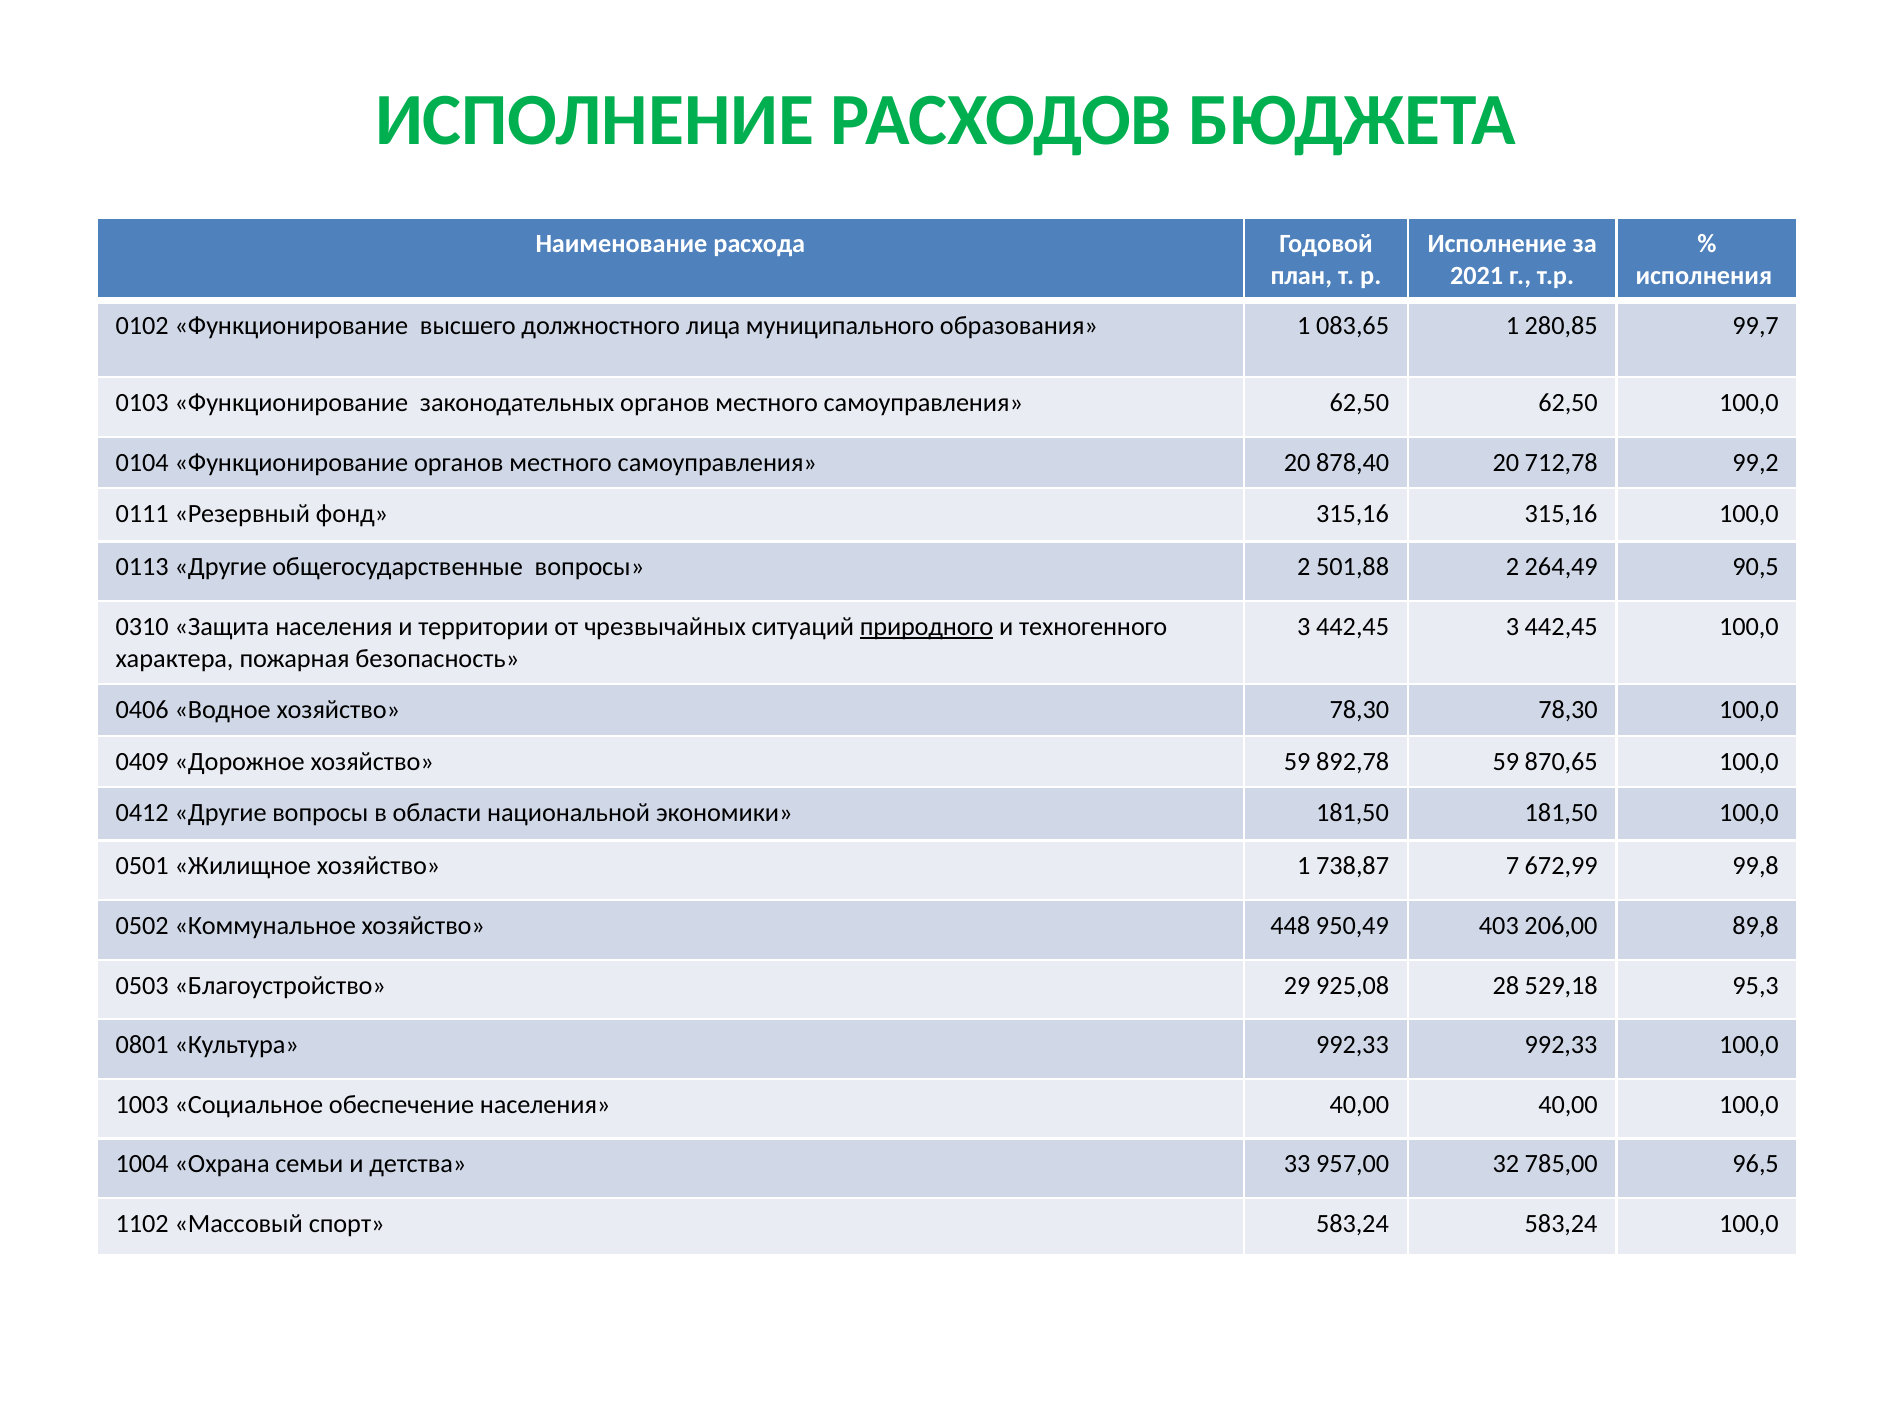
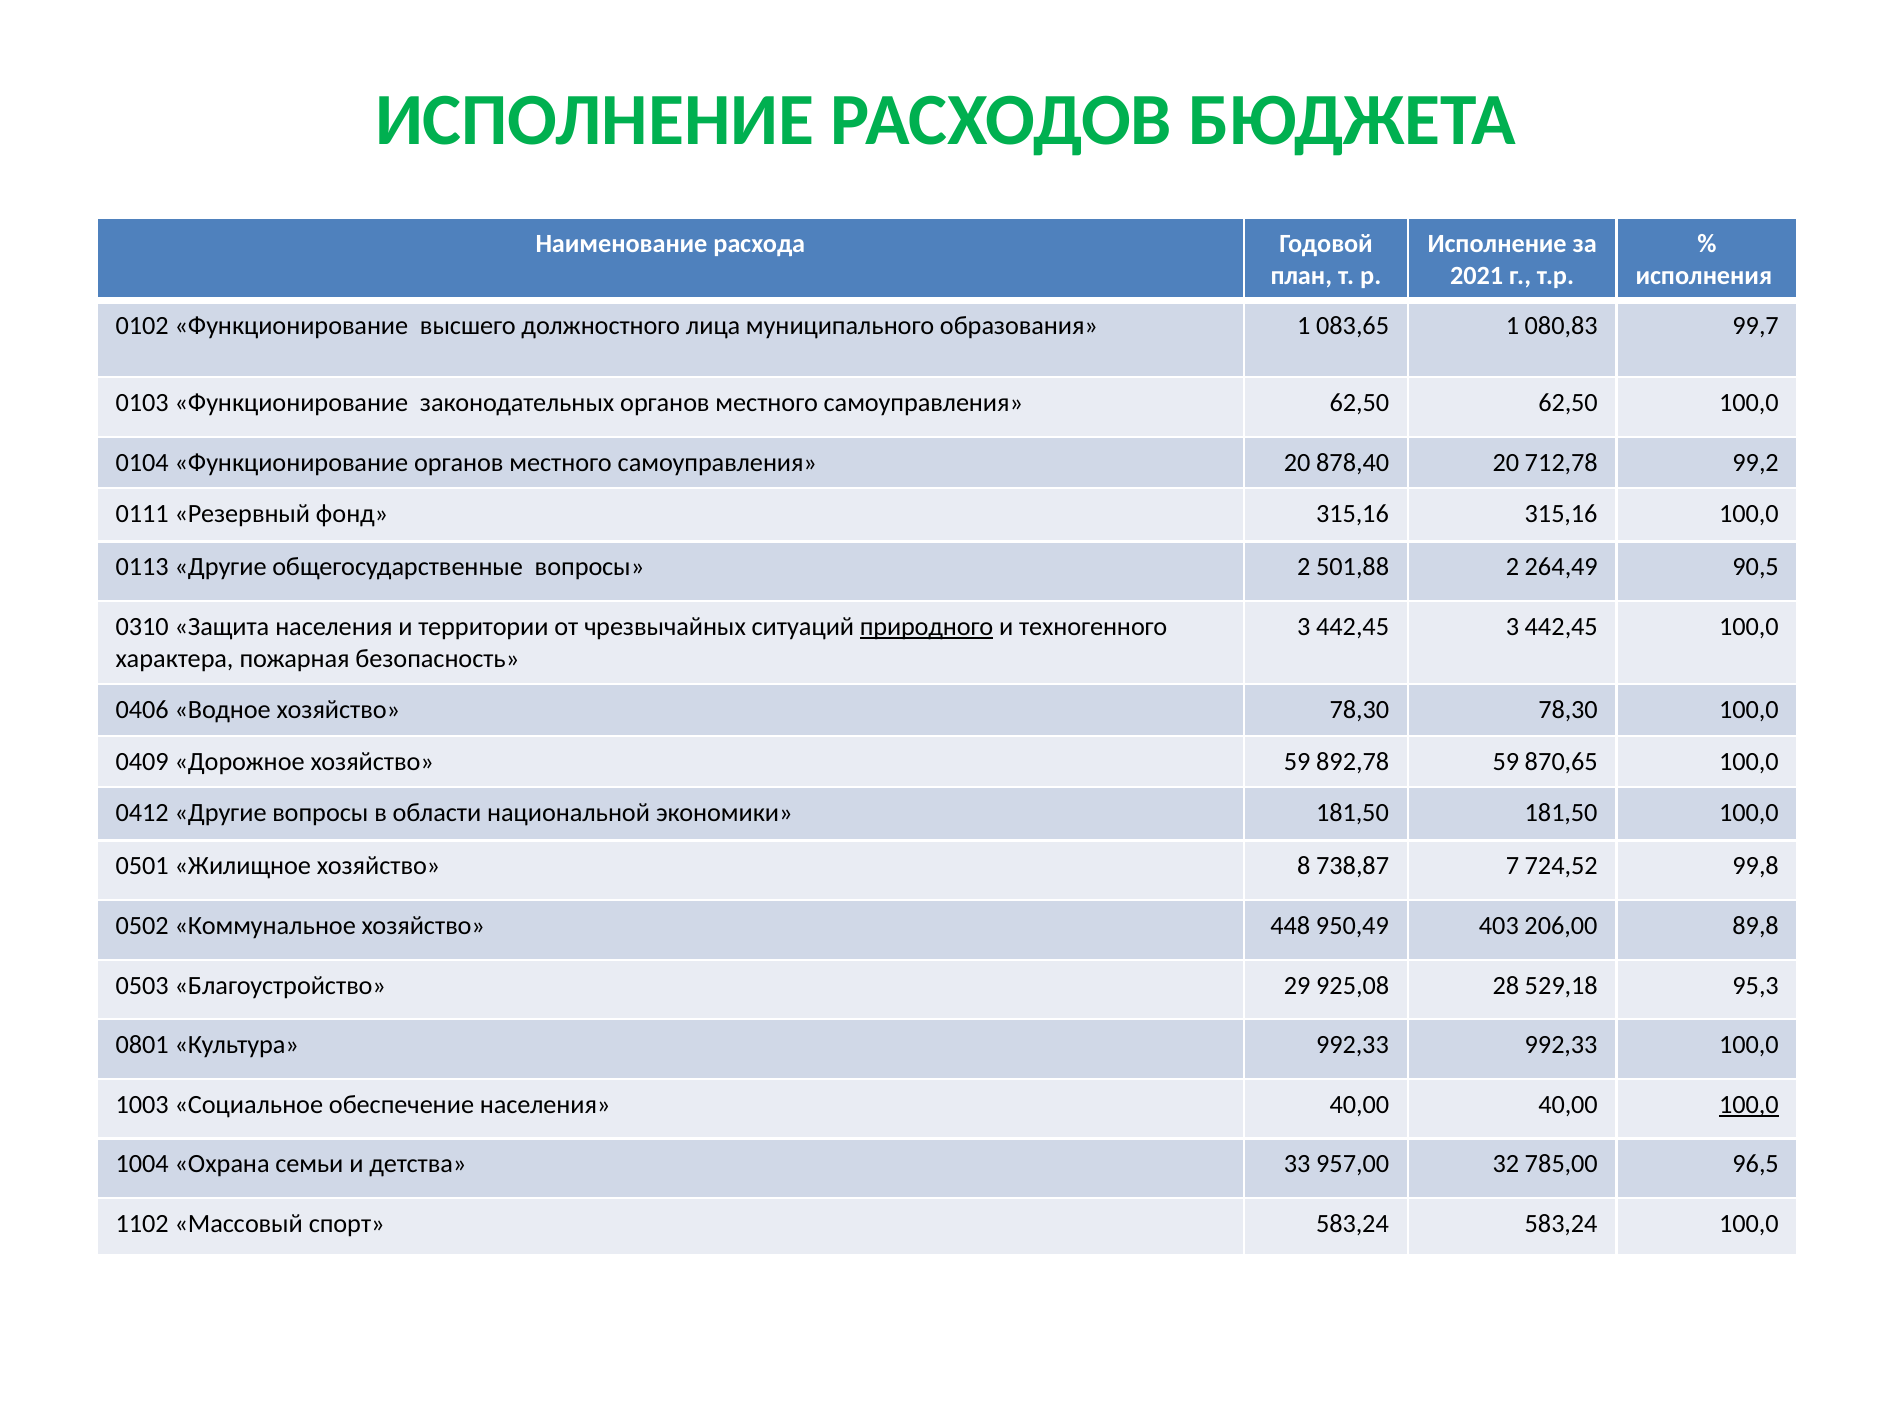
280,85: 280,85 -> 080,83
хозяйство 1: 1 -> 8
672,99: 672,99 -> 724,52
100,0 at (1749, 1105) underline: none -> present
